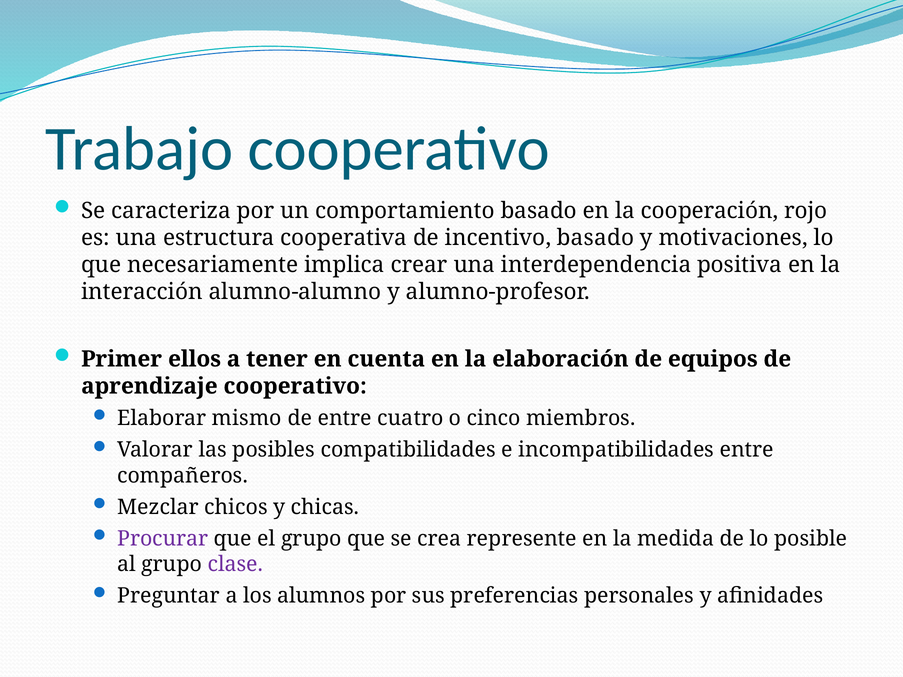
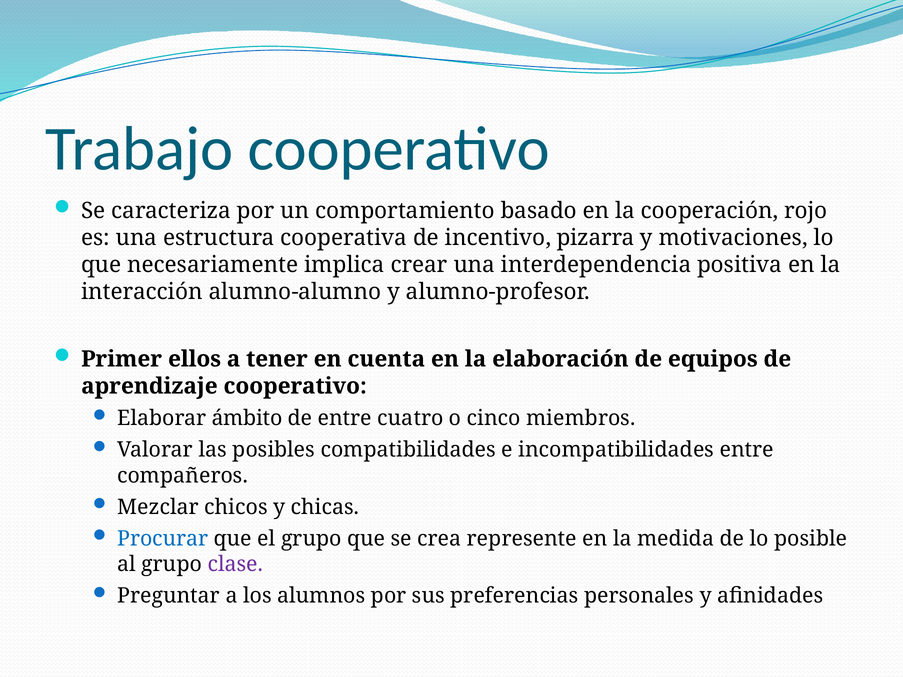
incentivo basado: basado -> pizarra
mismo: mismo -> ámbito
Procurar colour: purple -> blue
